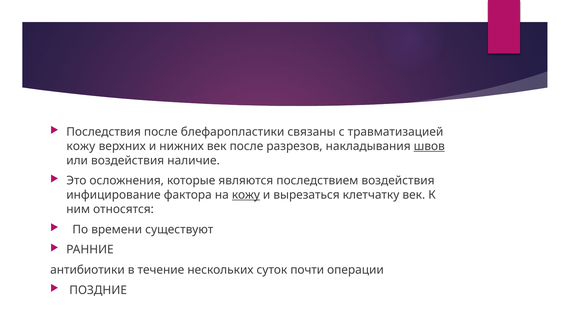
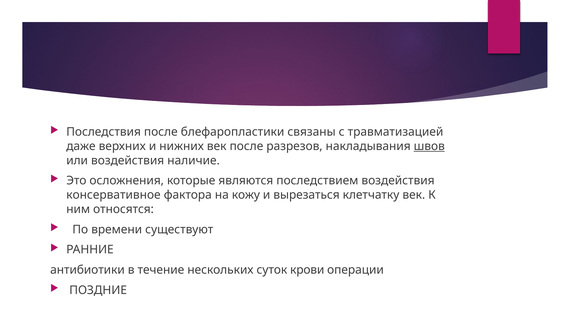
кожу at (81, 146): кожу -> даже
инфицирование: инфицирование -> консервативное
кожу at (246, 195) underline: present -> none
почти: почти -> крови
